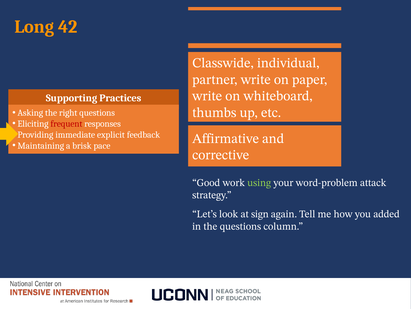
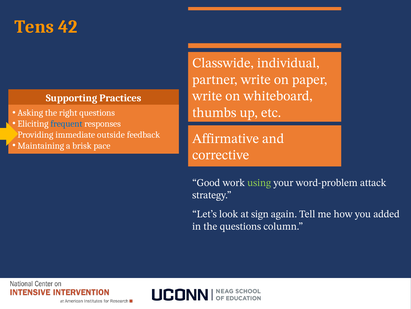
Long: Long -> Tens
frequent colour: red -> blue
explicit: explicit -> outside
